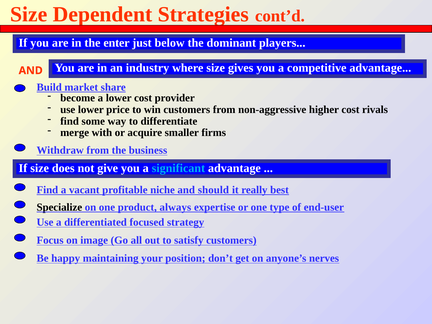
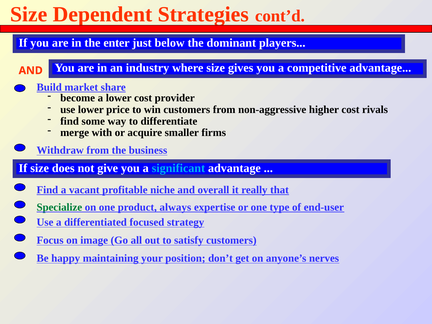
should: should -> overall
best: best -> that
Specialize colour: black -> green
